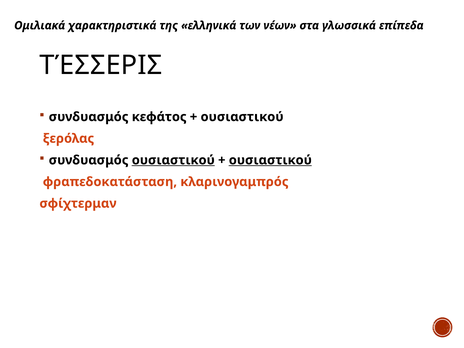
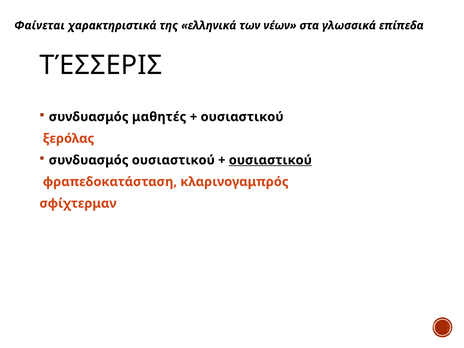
Ομιλιακά: Ομιλιακά -> Φαίνεται
κεφάτος: κεφάτος -> μαθητές
ουσιαστικού at (173, 160) underline: present -> none
